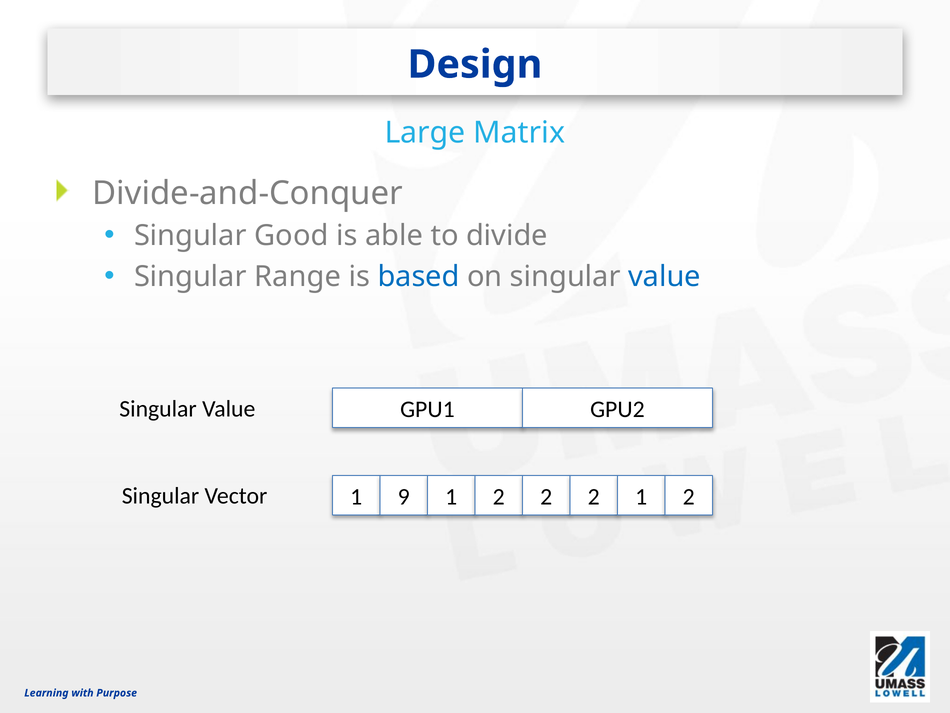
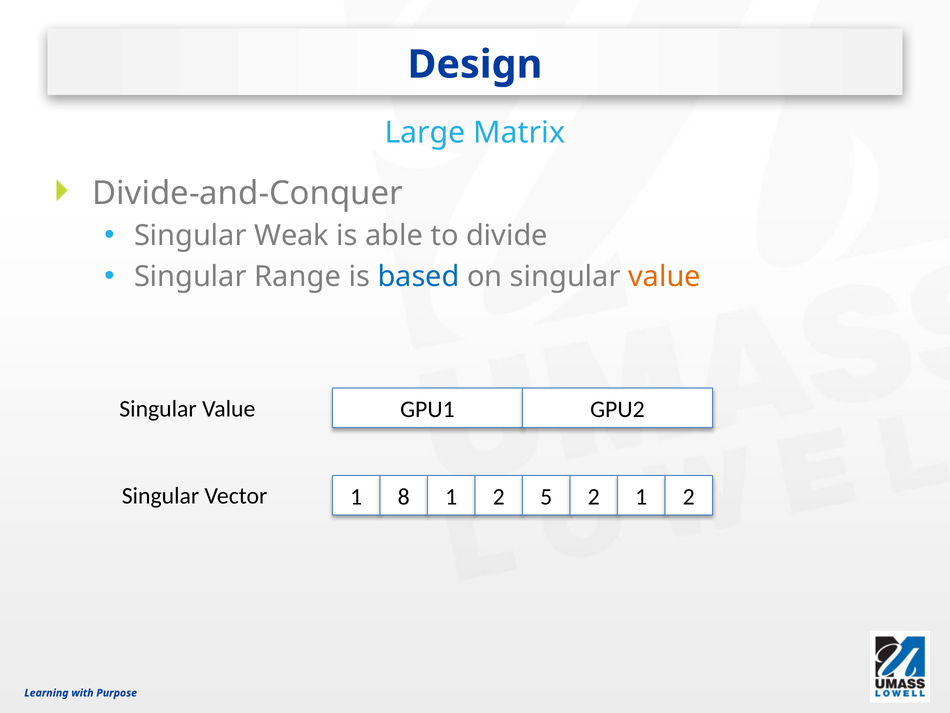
Good: Good -> Weak
value at (664, 276) colour: blue -> orange
9: 9 -> 8
1 2 2: 2 -> 5
